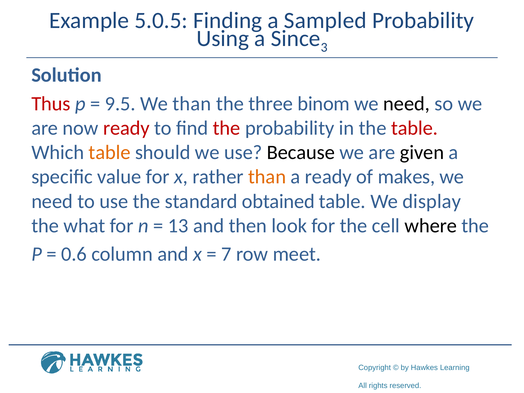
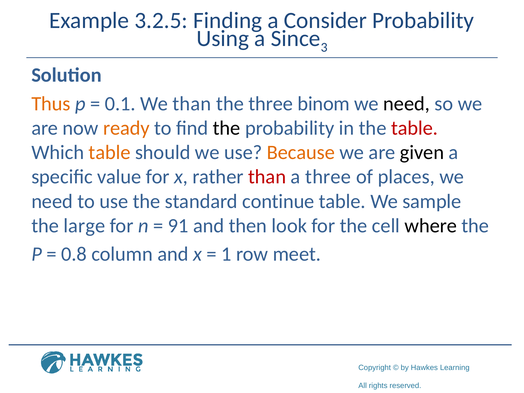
5.0.5: 5.0.5 -> 3.2.5
Sampled: Sampled -> Consider
Thus colour: red -> orange
9.5: 9.5 -> 0.1
ready at (126, 128) colour: red -> orange
the at (227, 128) colour: red -> black
Because colour: black -> orange
than at (267, 177) colour: orange -> red
a ready: ready -> three
makes: makes -> places
obtained: obtained -> continue
display: display -> sample
what: what -> large
13: 13 -> 91
0.6: 0.6 -> 0.8
7: 7 -> 1
